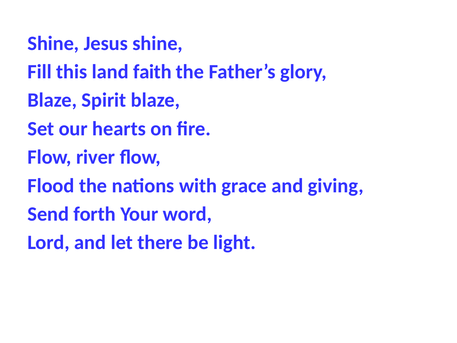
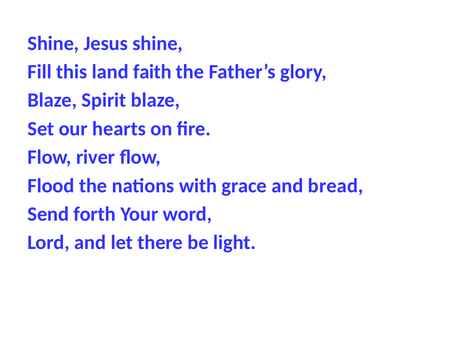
giving: giving -> bread
